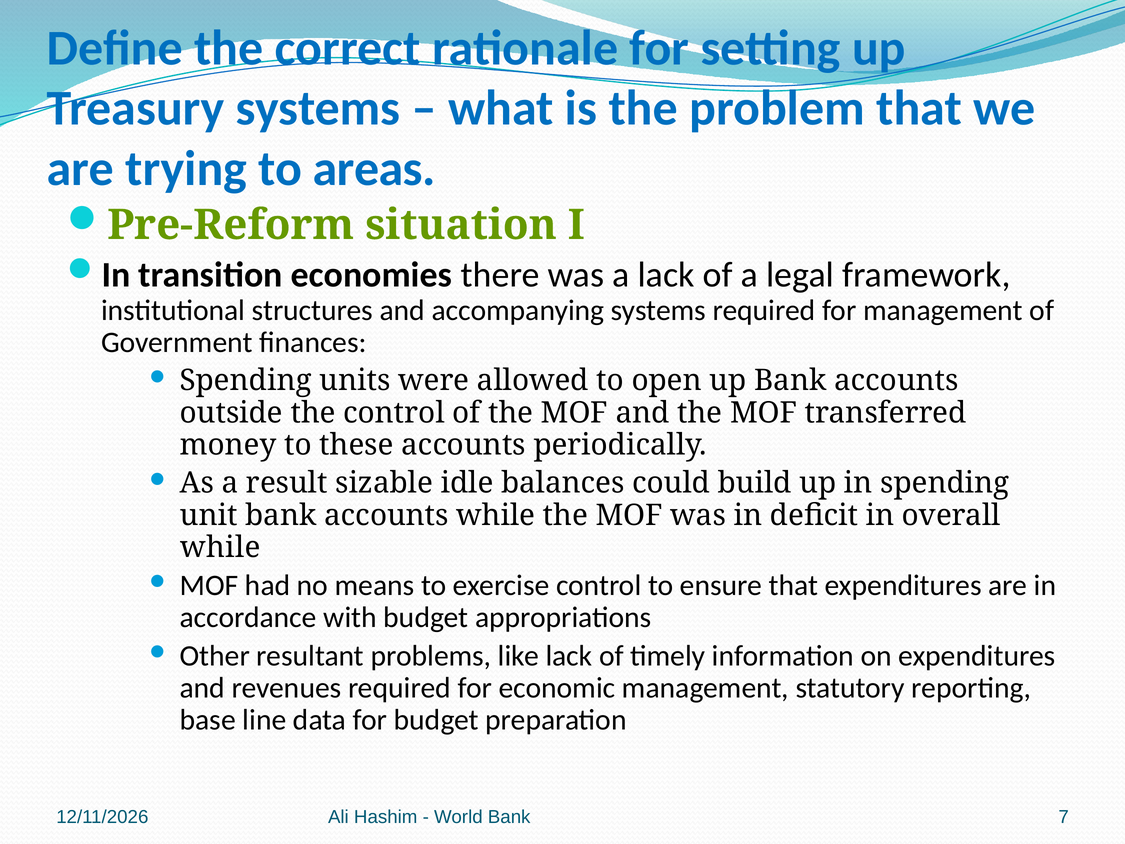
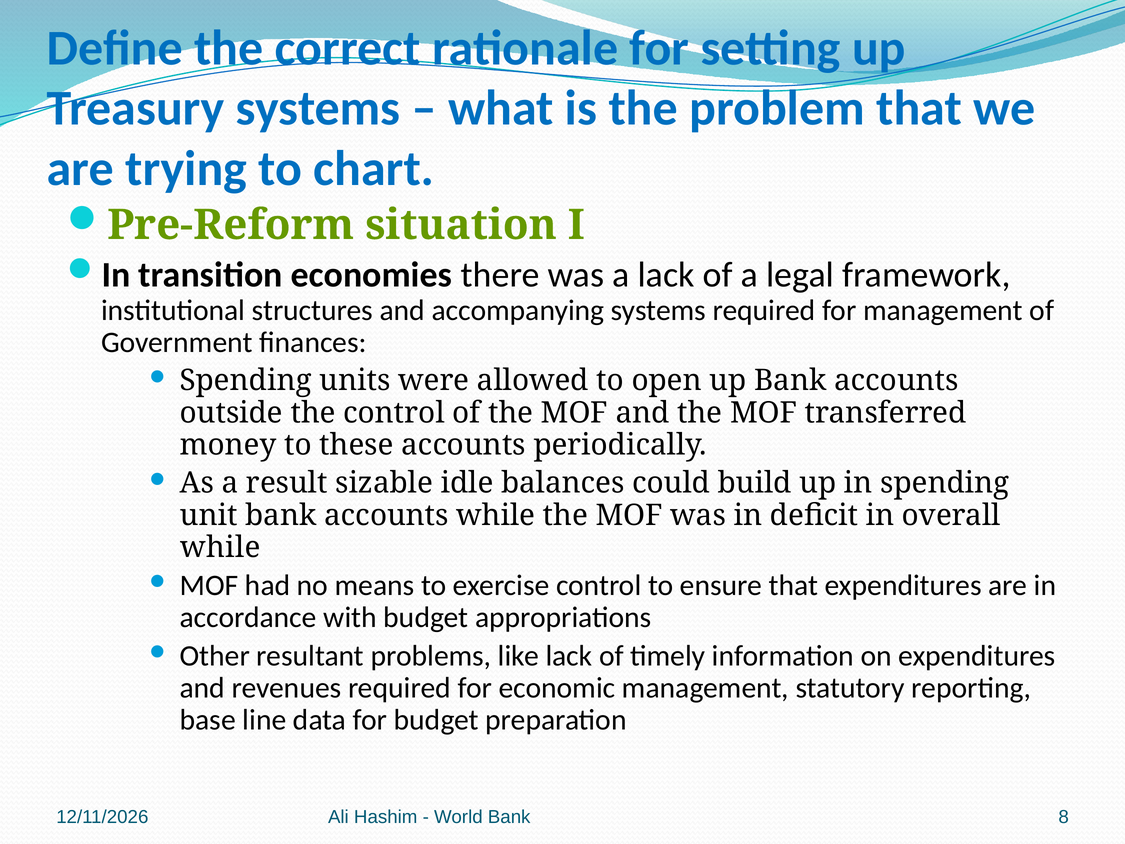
areas: areas -> chart
7: 7 -> 8
